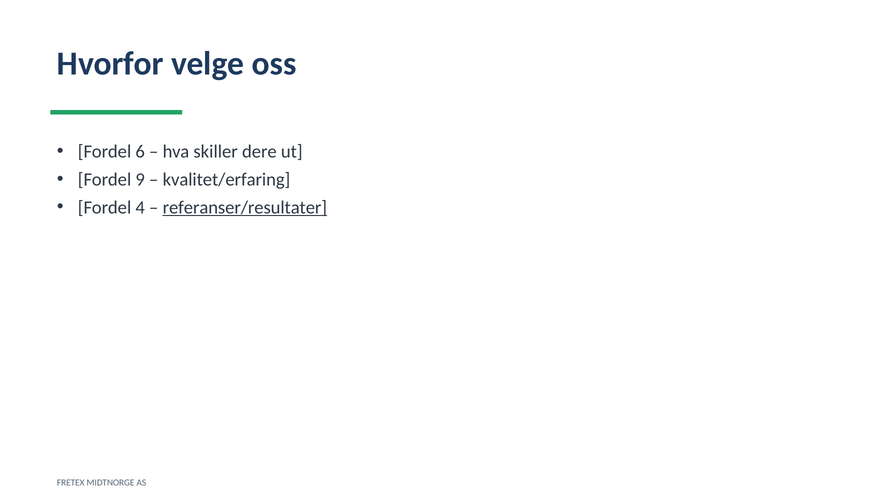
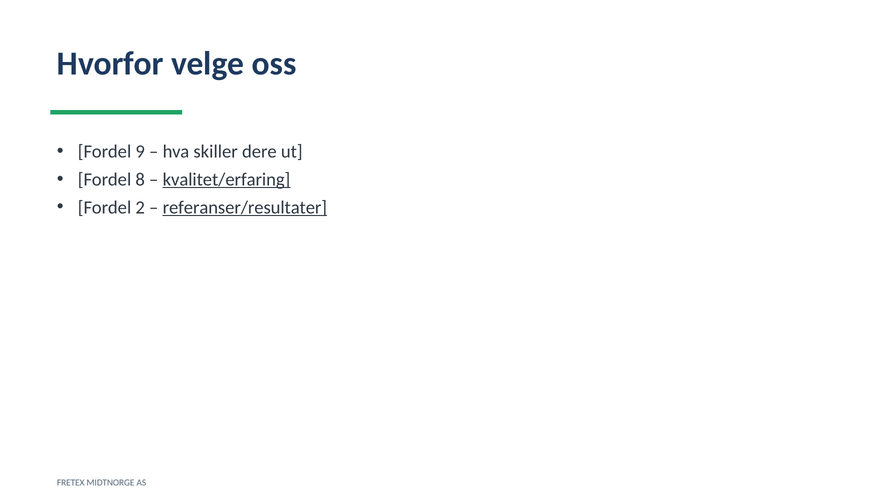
6: 6 -> 9
9: 9 -> 8
kvalitet/erfaring underline: none -> present
4: 4 -> 2
